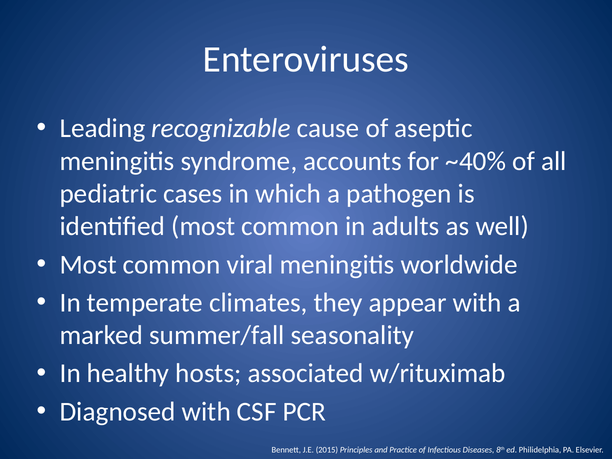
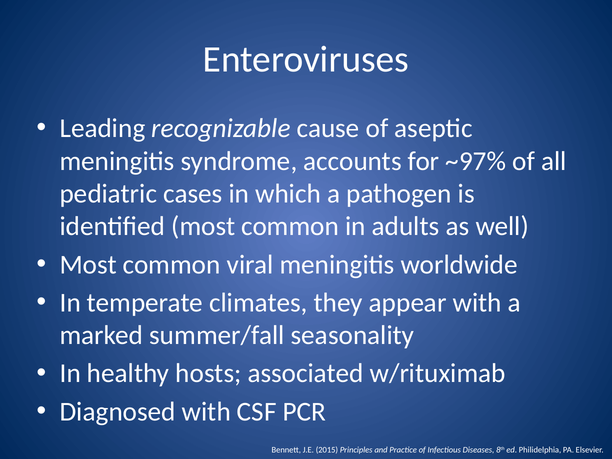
~40%: ~40% -> ~97%
